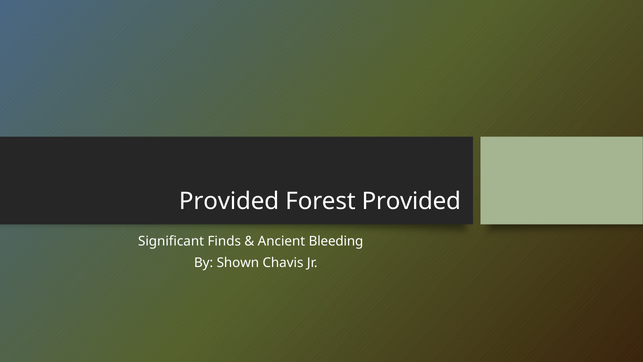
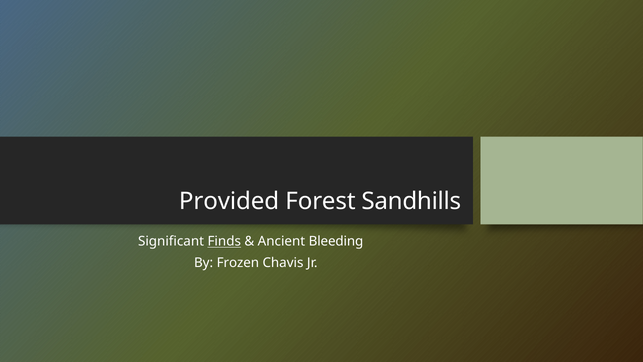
Forest Provided: Provided -> Sandhills
Finds underline: none -> present
Shown: Shown -> Frozen
